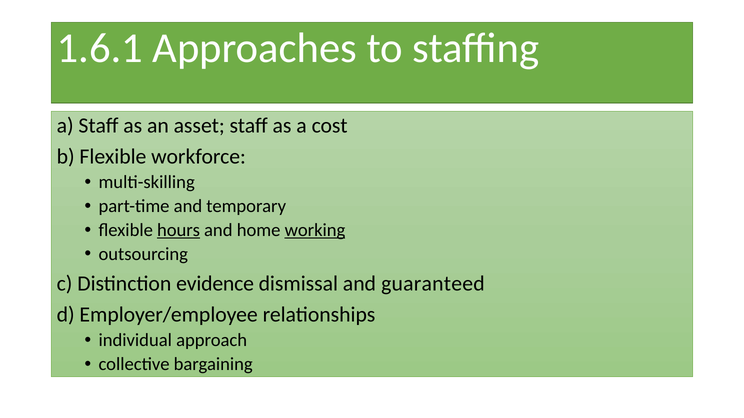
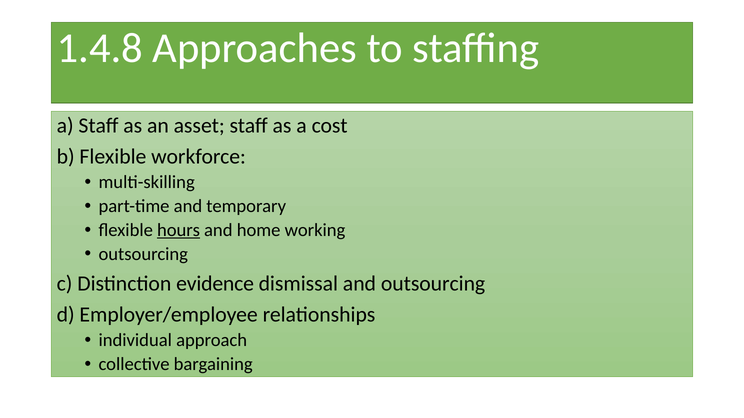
1.6.1: 1.6.1 -> 1.4.8
working underline: present -> none
and guaranteed: guaranteed -> outsourcing
